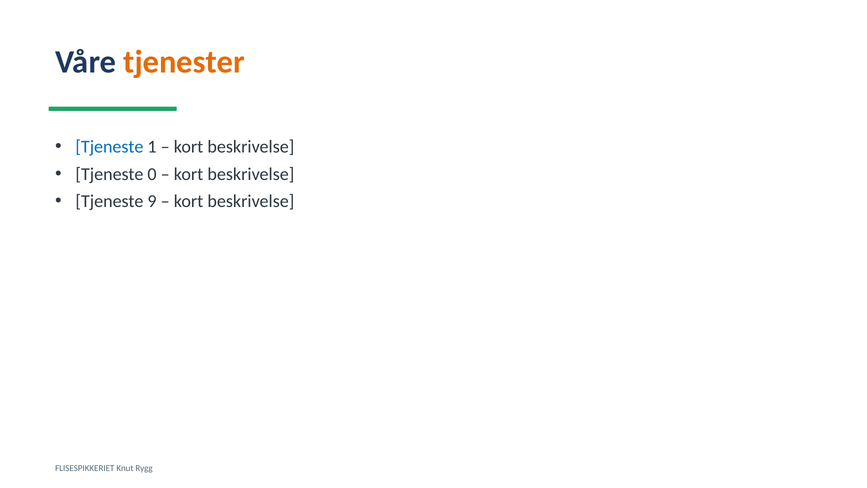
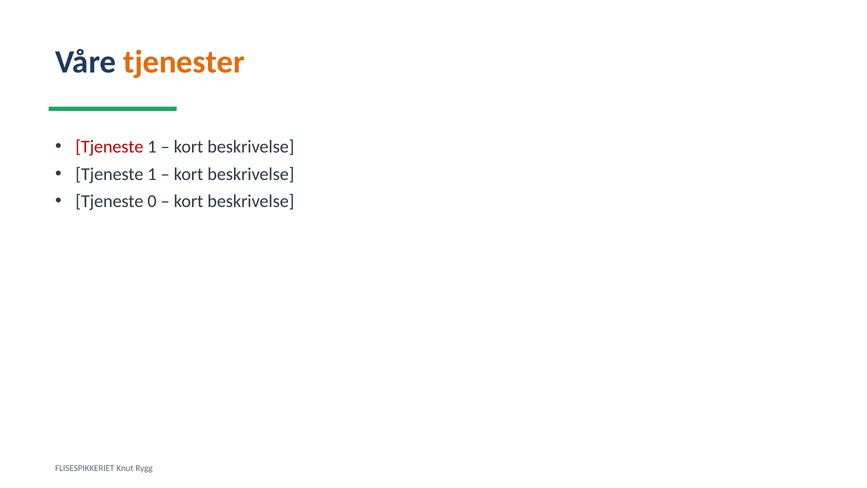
Tjeneste at (109, 147) colour: blue -> red
0 at (152, 174): 0 -> 1
9: 9 -> 0
